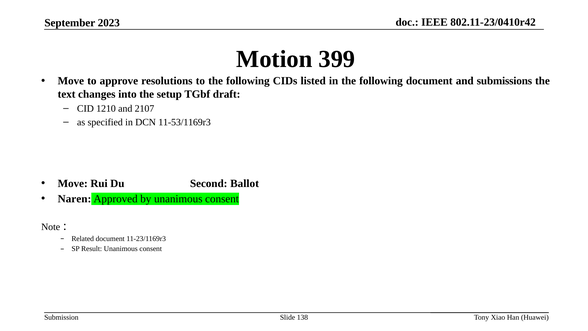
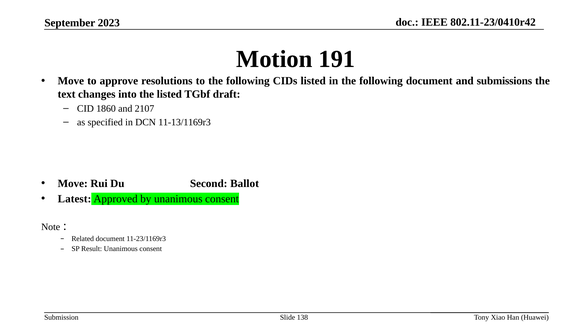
399: 399 -> 191
the setup: setup -> listed
1210: 1210 -> 1860
11-53/1169r3: 11-53/1169r3 -> 11-13/1169r3
Naren: Naren -> Latest
